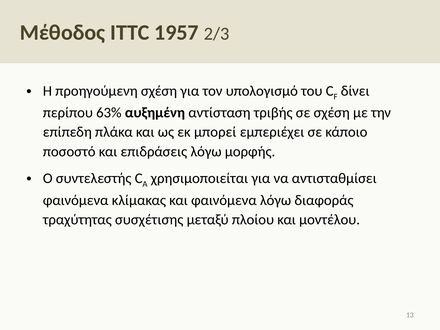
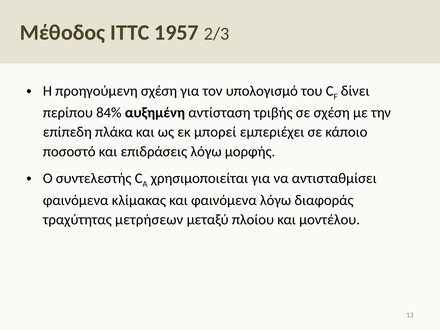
63%: 63% -> 84%
συσχέτισης: συσχέτισης -> μετρήσεων
